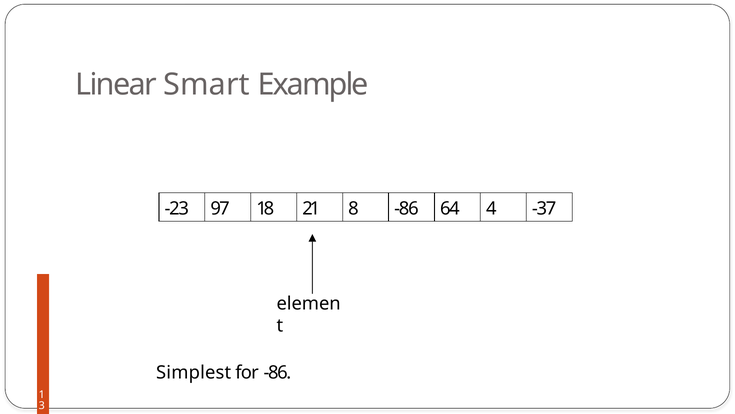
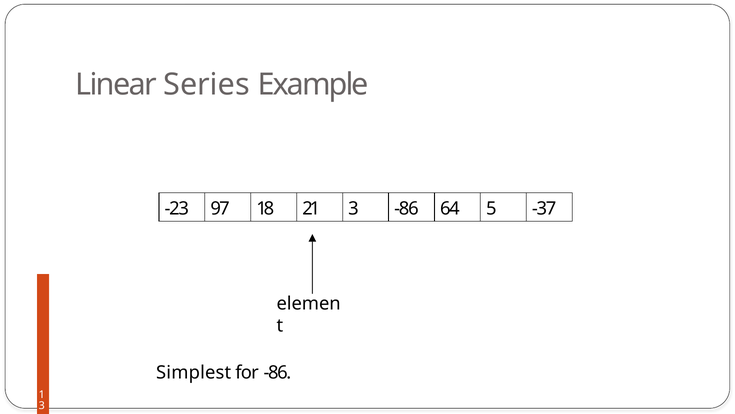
Smart: Smart -> Series
21 8: 8 -> 3
4: 4 -> 5
